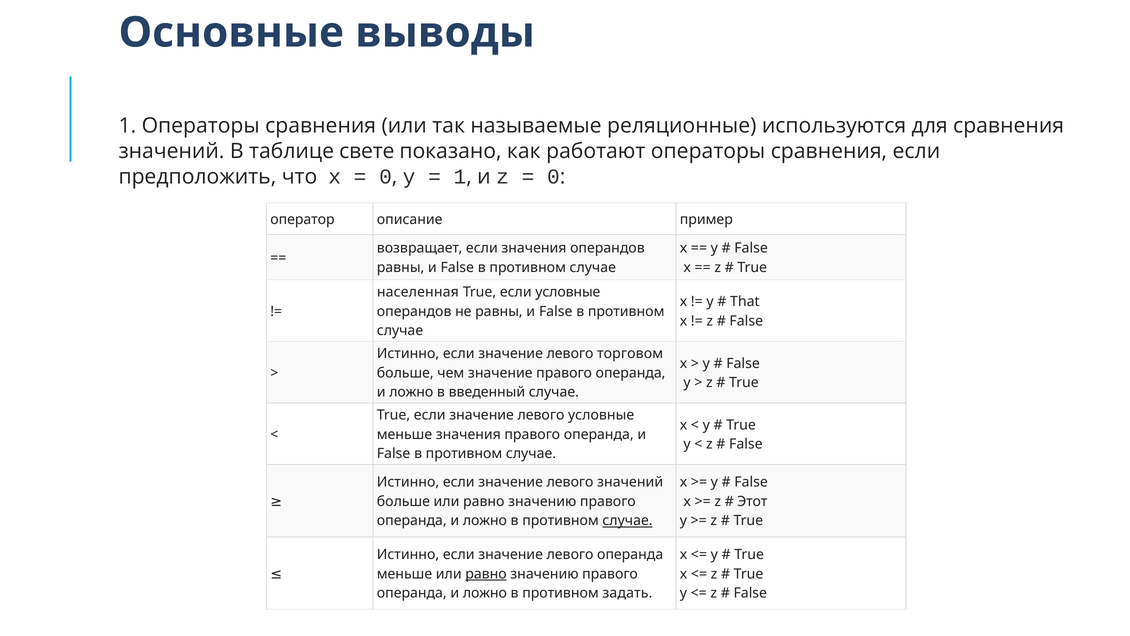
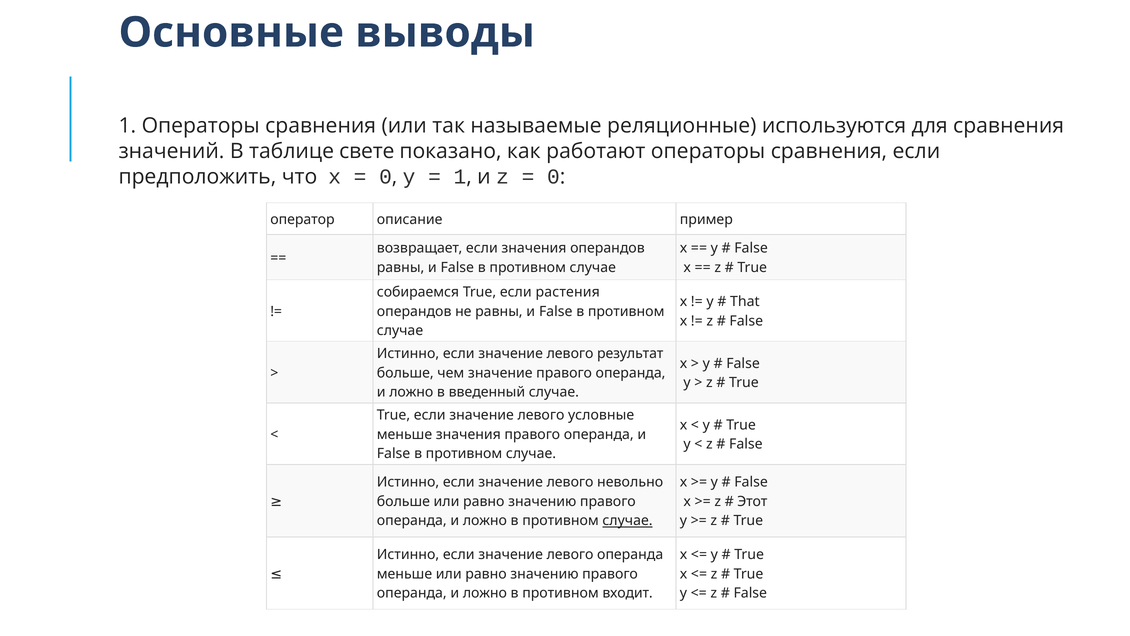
населенная: населенная -> собираемся
если условные: условные -> растения
торговом: торговом -> результат
левого значений: значений -> невольно
равно at (486, 574) underline: present -> none
задать: задать -> входит
